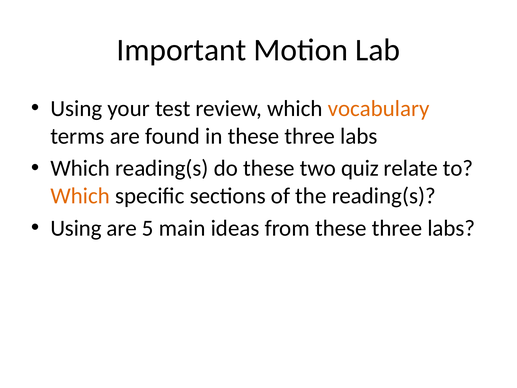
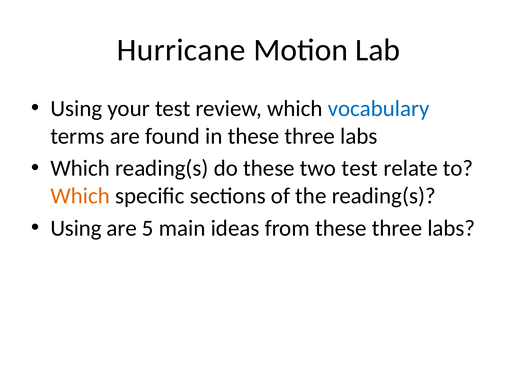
Important: Important -> Hurricane
vocabulary colour: orange -> blue
two quiz: quiz -> test
